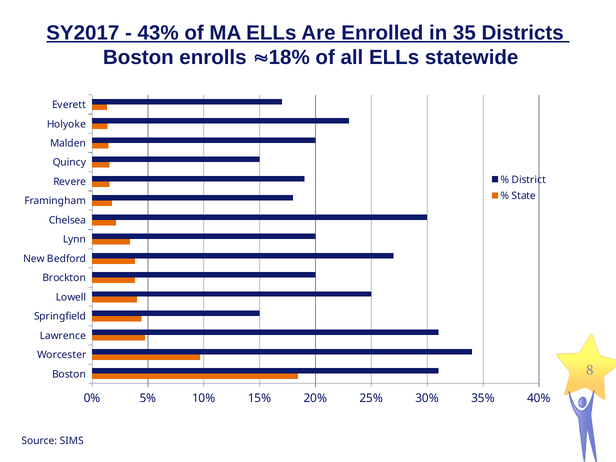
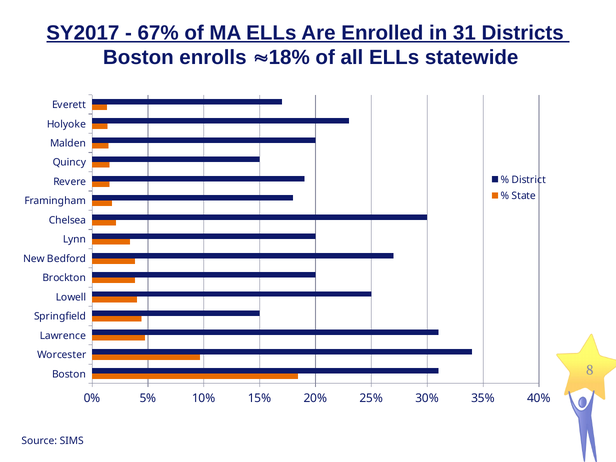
43%: 43% -> 67%
35: 35 -> 31
